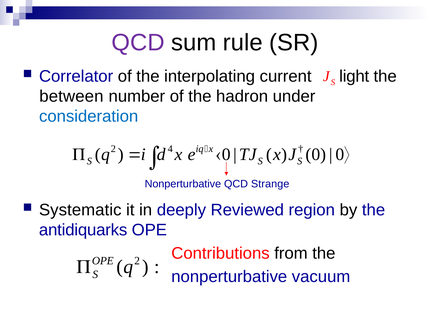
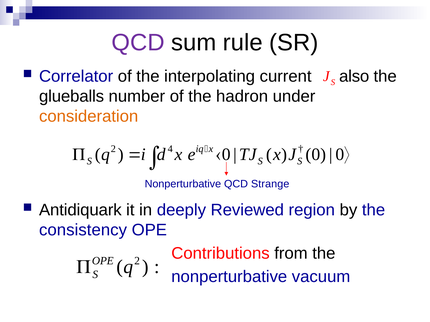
light: light -> also
between: between -> glueballs
consideration colour: blue -> orange
Systematic: Systematic -> Antidiquark
antidiquarks: antidiquarks -> consistency
